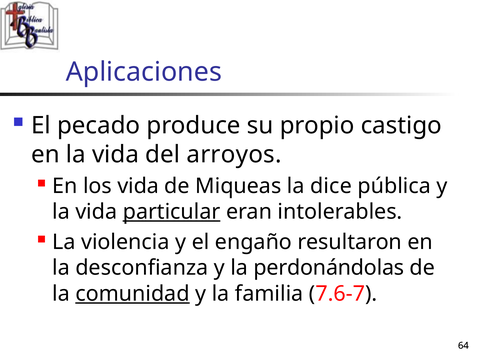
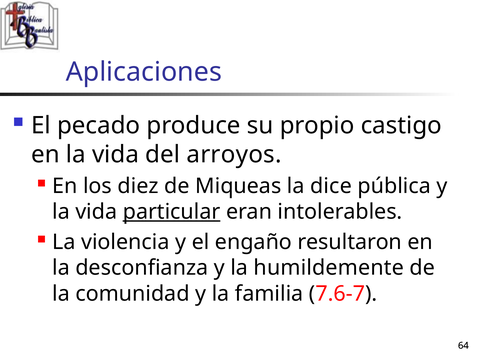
los vida: vida -> diez
perdonándolas: perdonándolas -> humildemente
comunidad underline: present -> none
